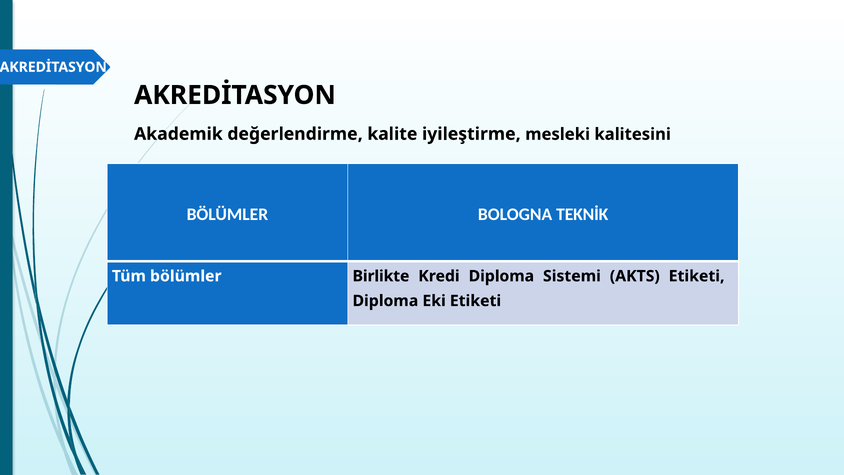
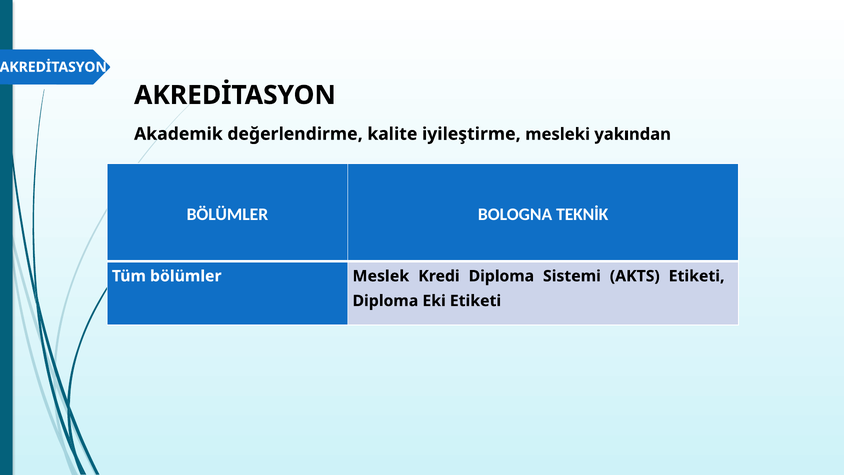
kalitesini: kalitesini -> yakından
Birlikte: Birlikte -> Meslek
